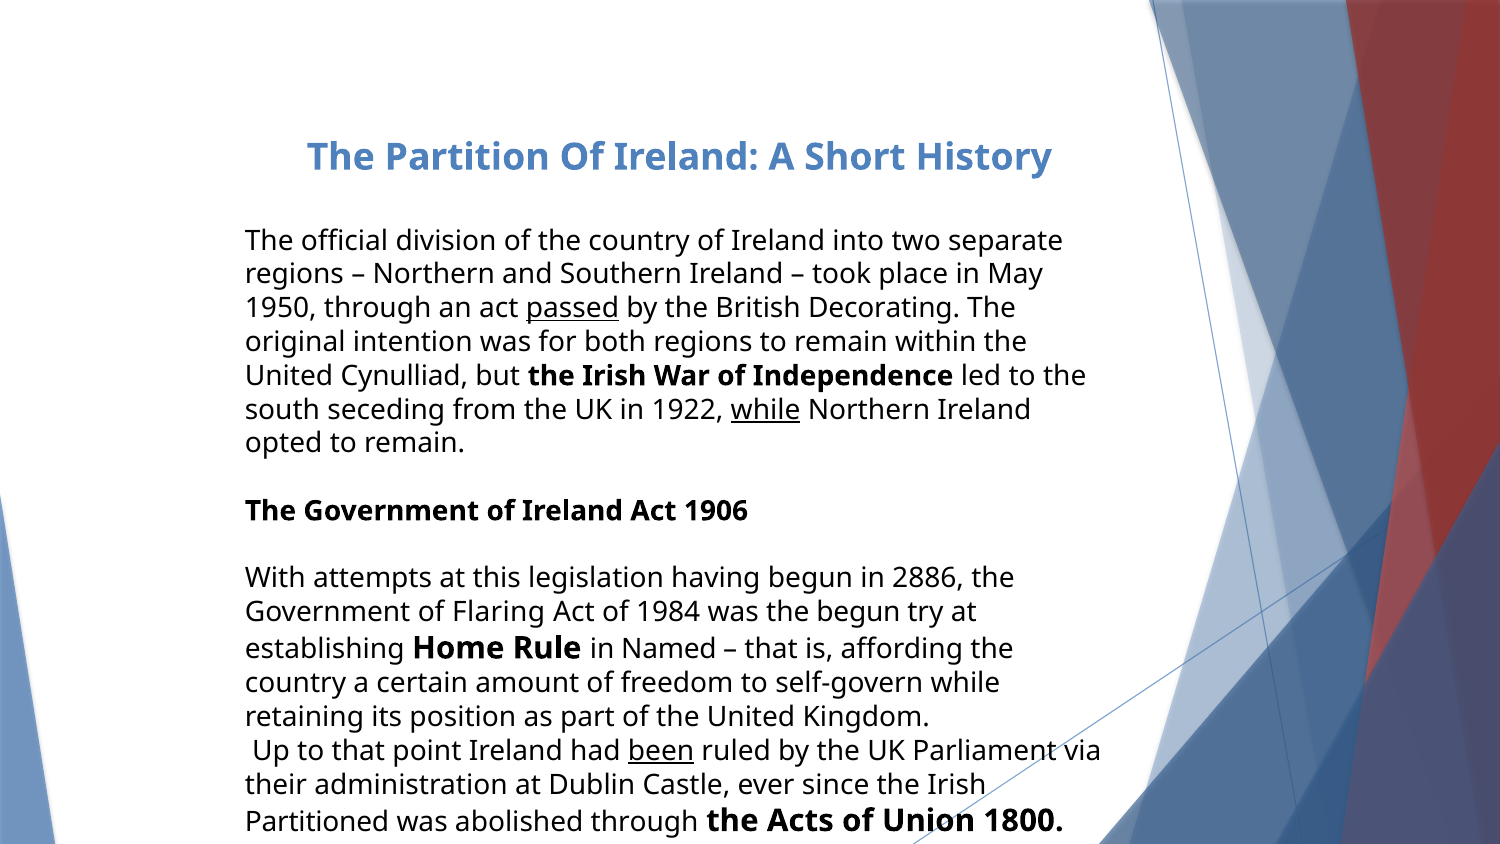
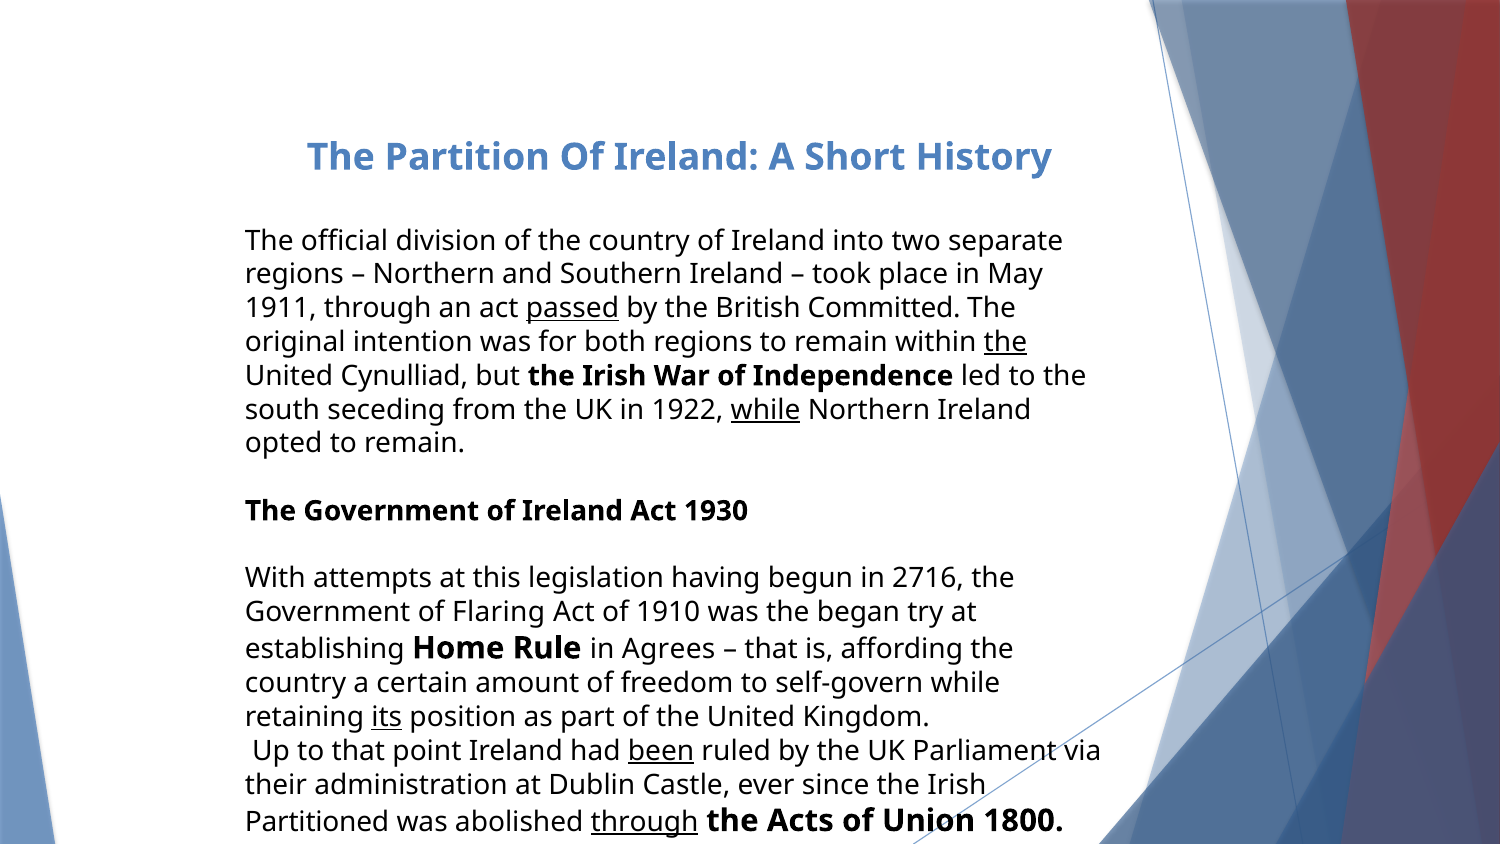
1950: 1950 -> 1911
Decorating: Decorating -> Committed
the at (1005, 342) underline: none -> present
1906: 1906 -> 1930
2886: 2886 -> 2716
1984: 1984 -> 1910
the begun: begun -> began
Named: Named -> Agrees
its underline: none -> present
through at (645, 822) underline: none -> present
